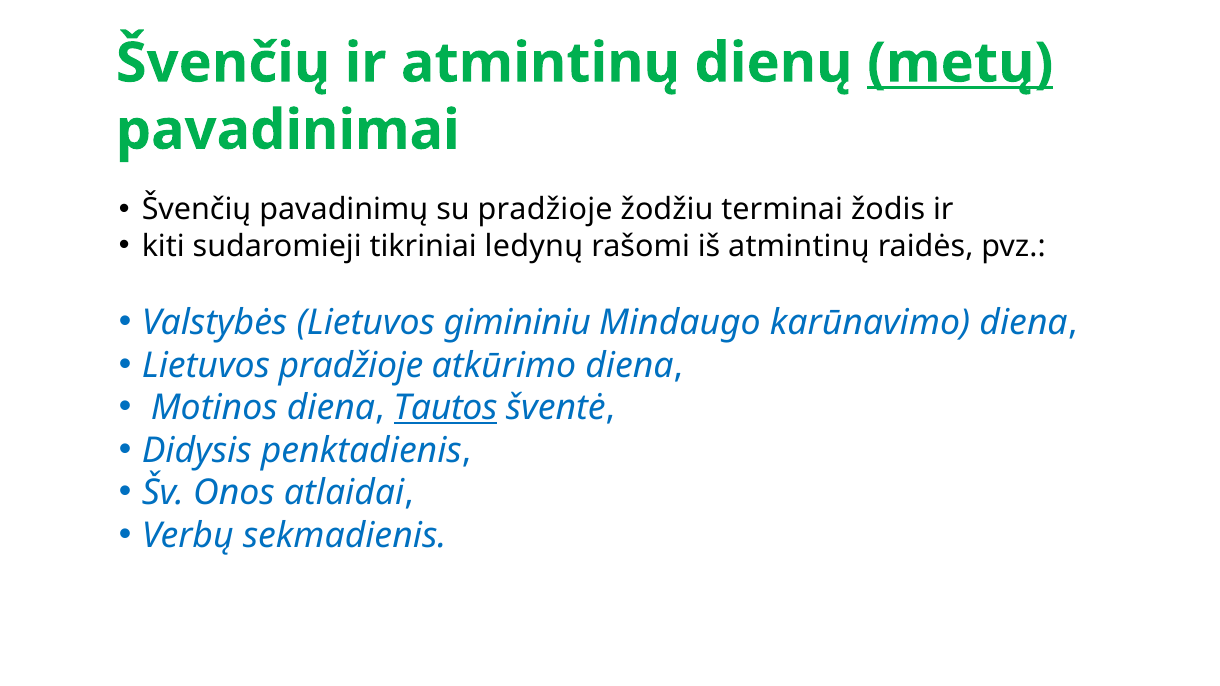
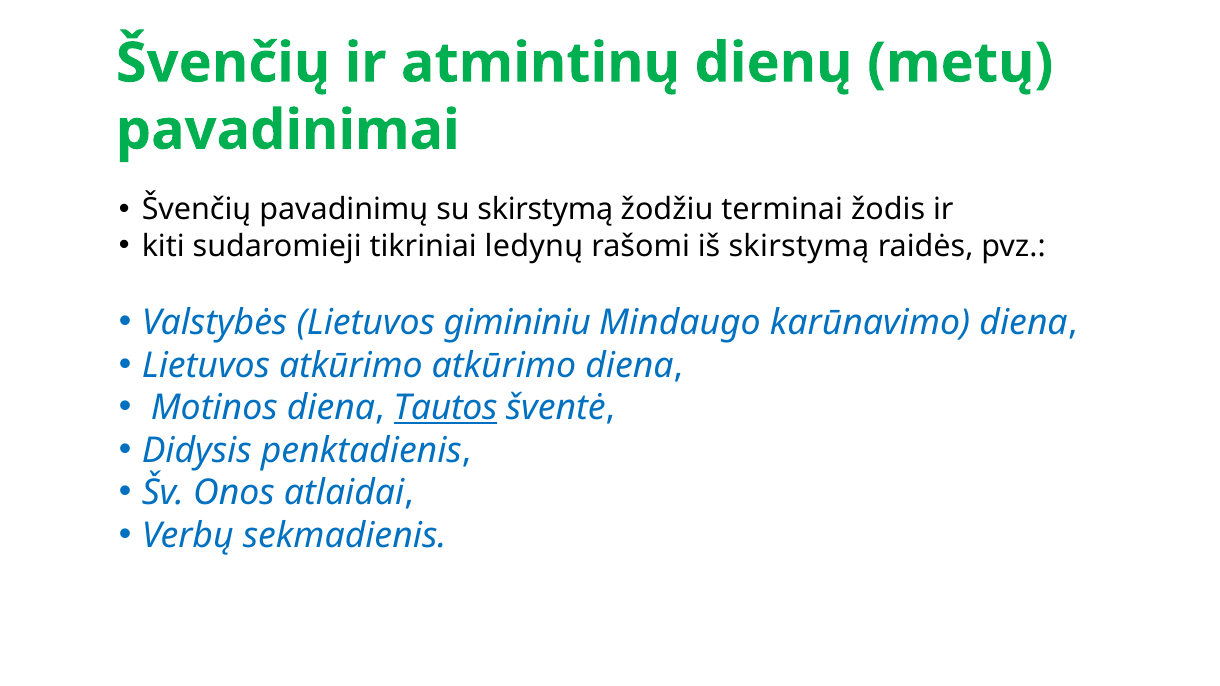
metų underline: present -> none
su pradžioje: pradžioje -> skirstymą
iš atmintinų: atmintinų -> skirstymą
Lietuvos pradžioje: pradžioje -> atkūrimo
